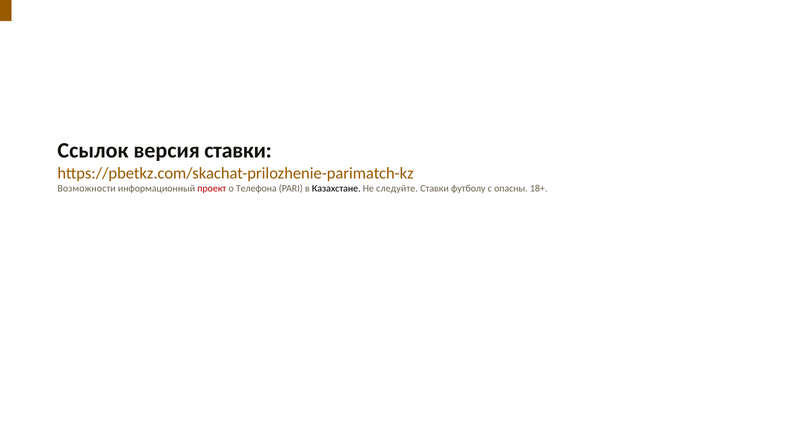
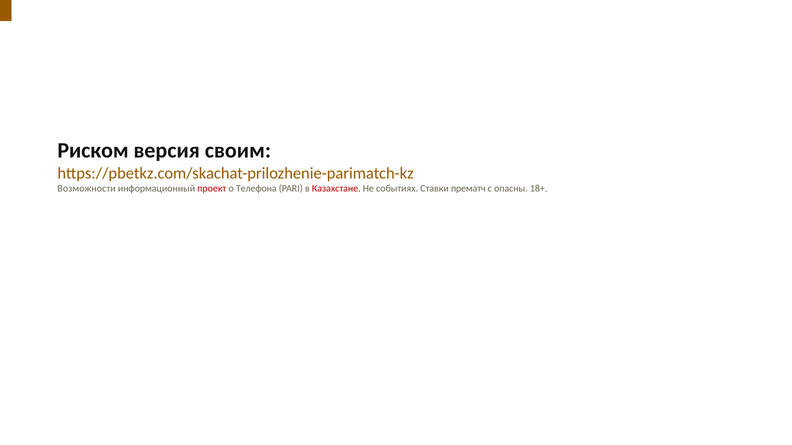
Ссылок: Ссылок -> Риском
версия ставки: ставки -> своим
Казахстане colour: black -> red
следуйте: следуйте -> событиях
футболу: футболу -> прематч
